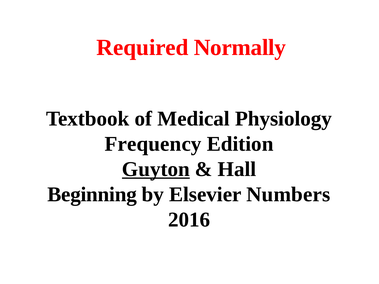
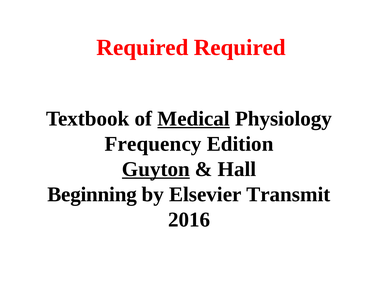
Required Normally: Normally -> Required
Medical underline: none -> present
Numbers: Numbers -> Transmit
